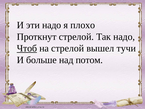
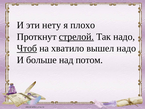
эти надо: надо -> нету
стрелой at (76, 37) underline: none -> present
на стрелой: стрелой -> хватило
вышел тучи: тучи -> надо
